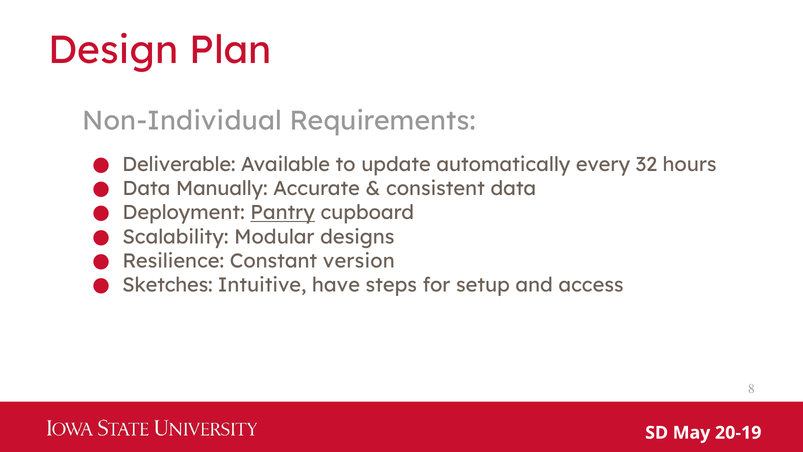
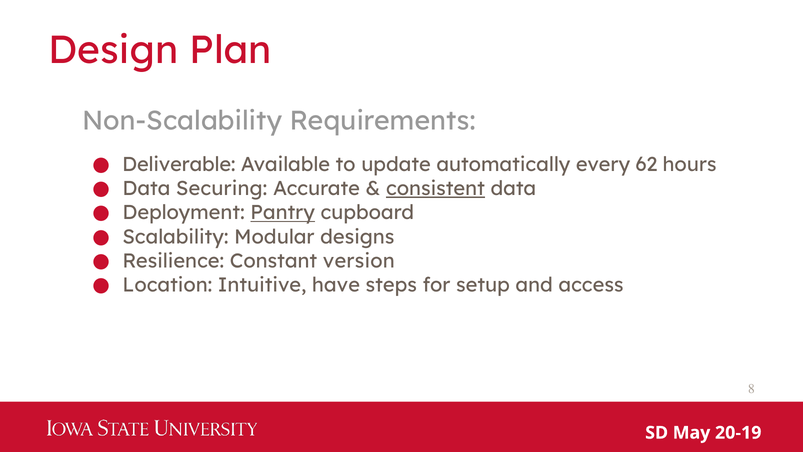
Non-Individual: Non-Individual -> Non-Scalability
32: 32 -> 62
Manually: Manually -> Securing
consistent underline: none -> present
Sketches: Sketches -> Location
